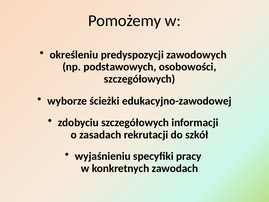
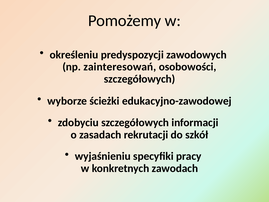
podstawowych: podstawowych -> zainteresowań
